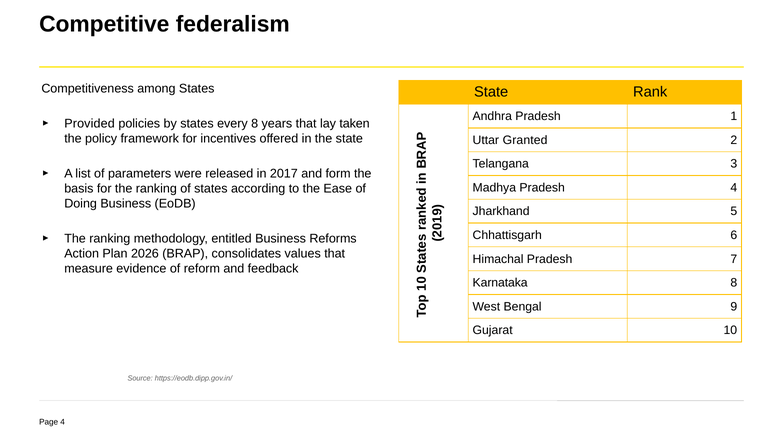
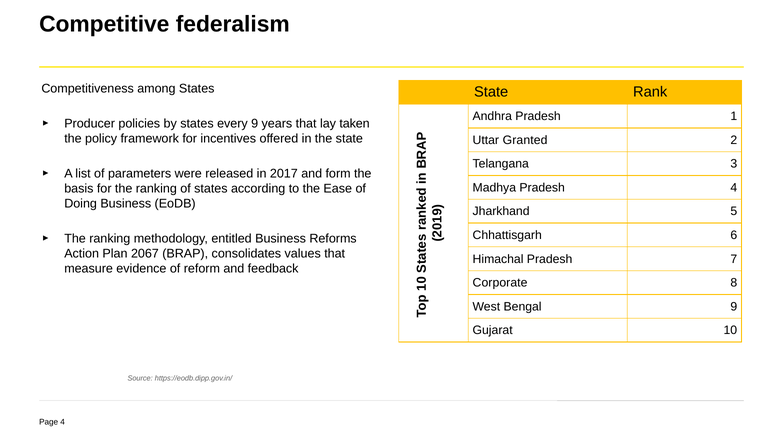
Provided: Provided -> Producer
every 8: 8 -> 9
2026: 2026 -> 2067
Karnataka: Karnataka -> Corporate
